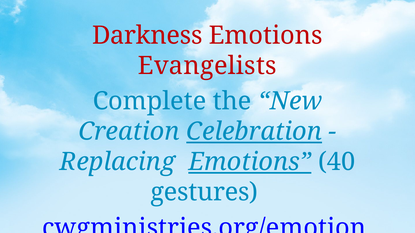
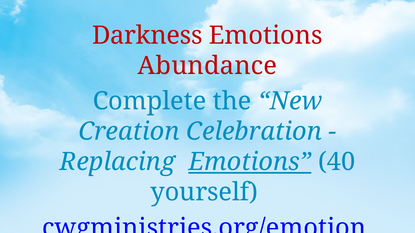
Evangelists: Evangelists -> Abundance
Celebration underline: present -> none
gestures: gestures -> yourself
